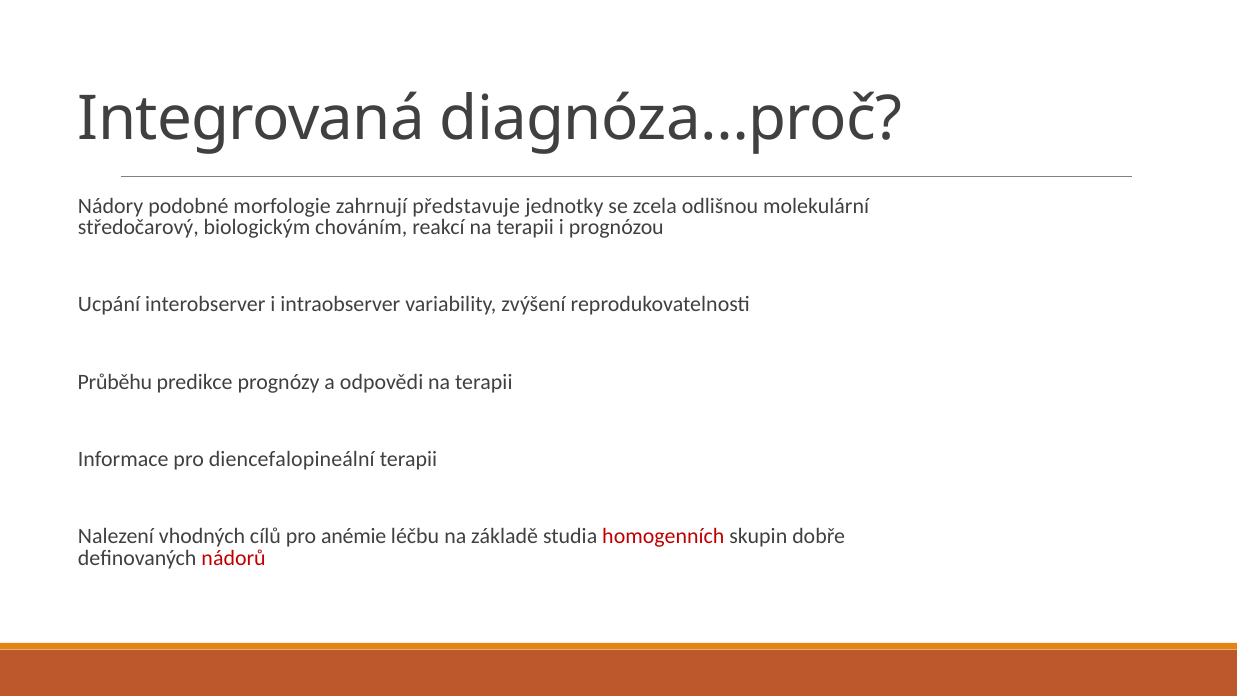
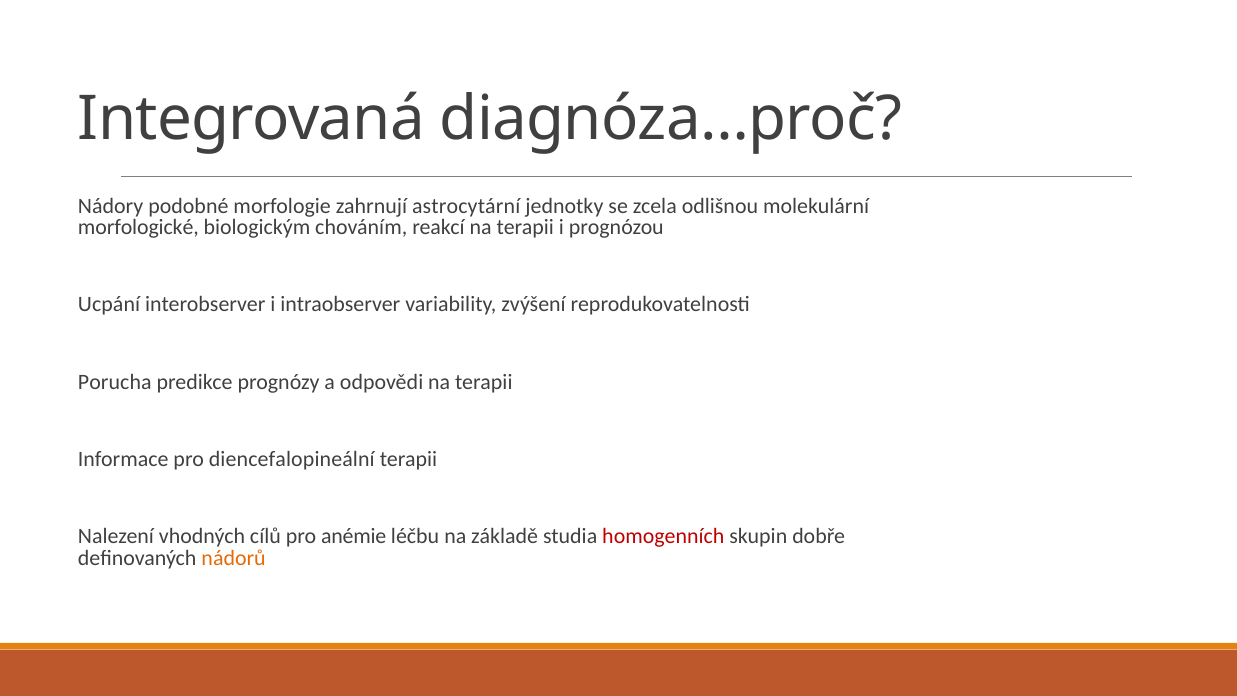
představuje: představuje -> astrocytární
středočarový: středočarový -> morfologické
Průběhu: Průběhu -> Porucha
nádorů colour: red -> orange
